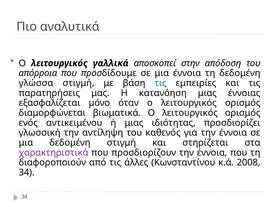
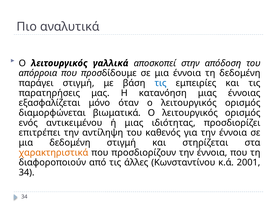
γλώσσα: γλώσσα -> παράγει
γλωσσική: γλωσσική -> επιτρέπει
χαρακτηριστικά colour: purple -> orange
2008: 2008 -> 2001
